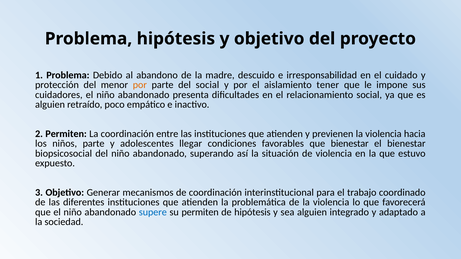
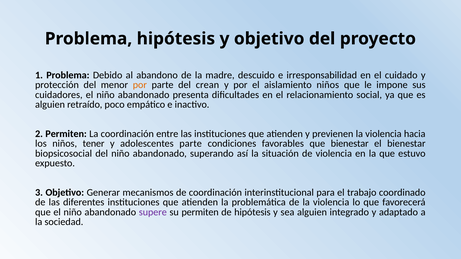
del social: social -> crean
aislamiento tener: tener -> niños
niños parte: parte -> tener
adolescentes llegar: llegar -> parte
supere colour: blue -> purple
